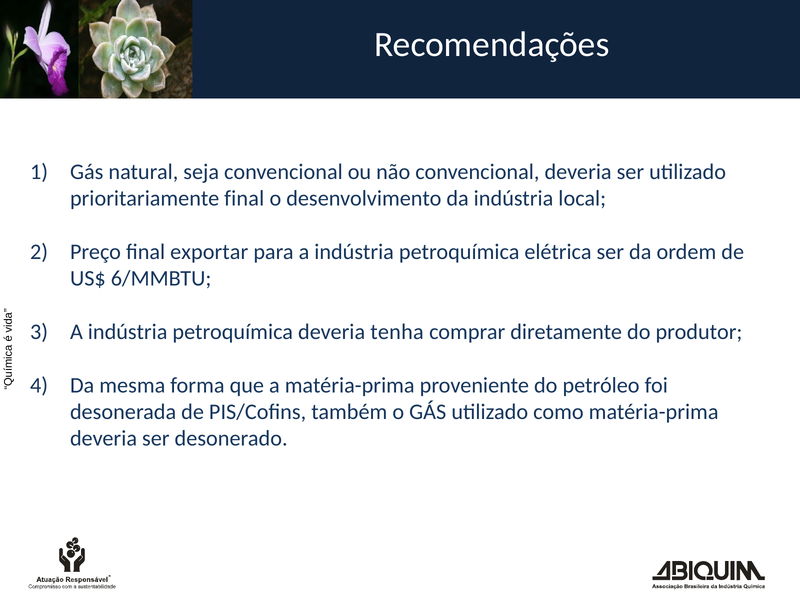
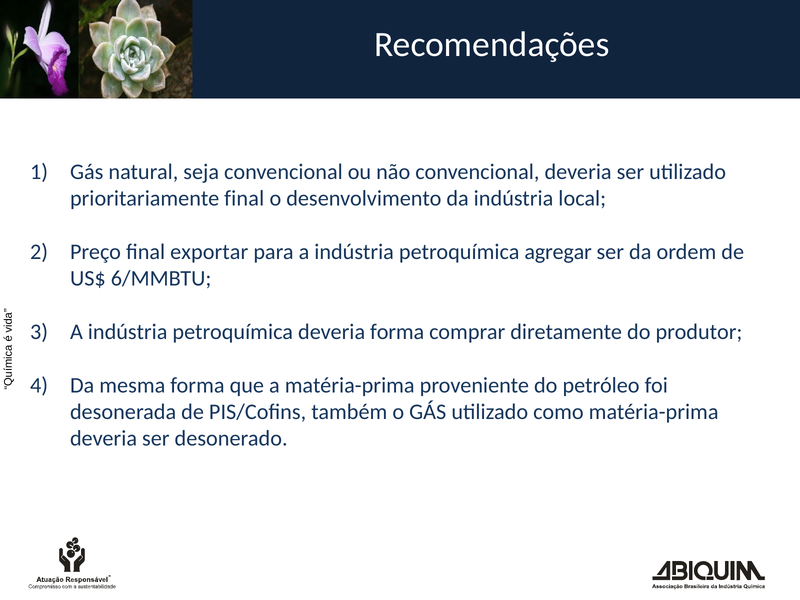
elétrica: elétrica -> agregar
deveria tenha: tenha -> forma
